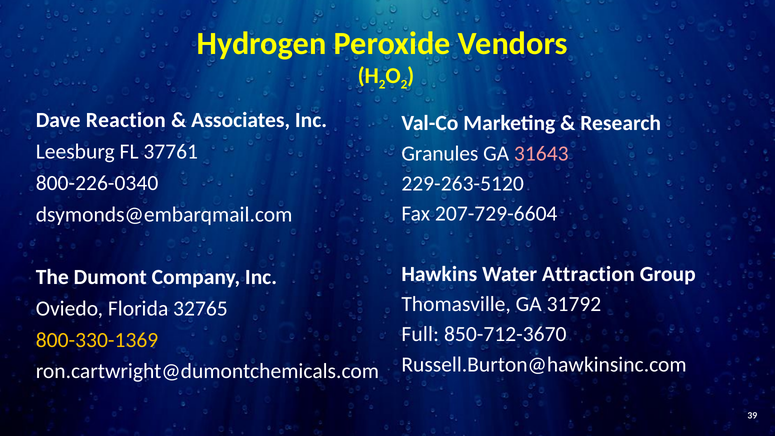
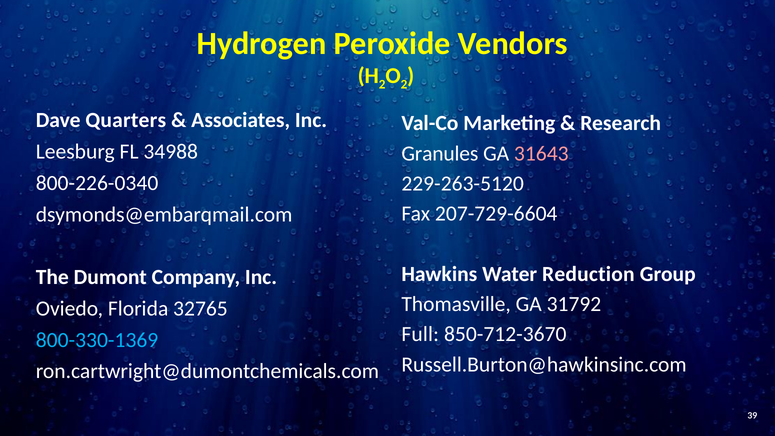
Reaction: Reaction -> Quarters
37761: 37761 -> 34988
Attraction: Attraction -> Reduction
800-330-1369 colour: yellow -> light blue
